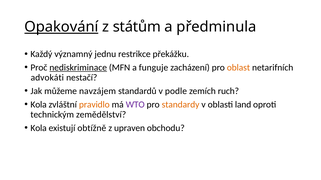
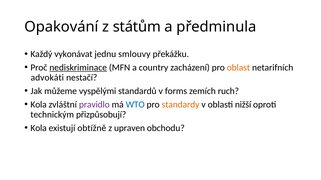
Opakování underline: present -> none
významný: významný -> vykonávat
restrikce: restrikce -> smlouvy
funguje: funguje -> country
navzájem: navzájem -> vyspělými
podle: podle -> forms
pravidlo colour: orange -> purple
WTO colour: purple -> blue
land: land -> nižší
zemědělství: zemědělství -> přizpůsobují
